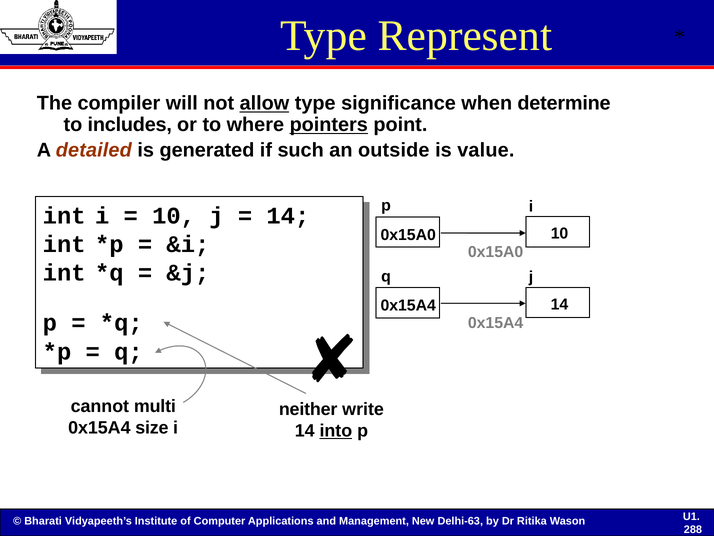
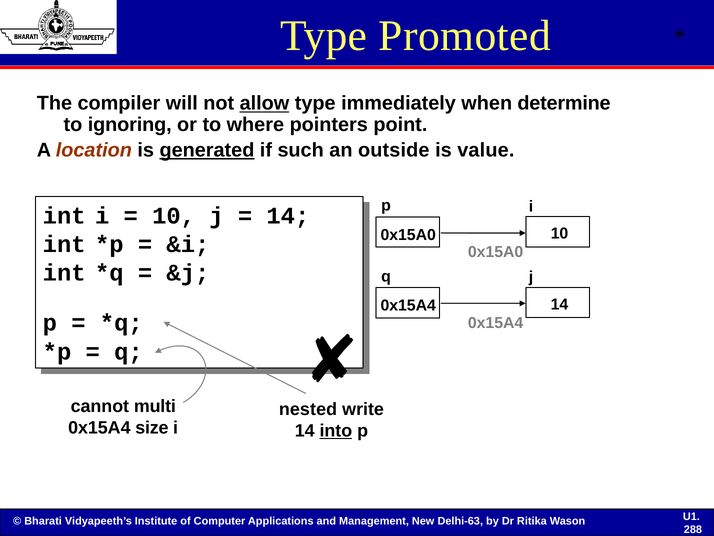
Represent: Represent -> Promoted
significance: significance -> immediately
includes: includes -> ignoring
pointers underline: present -> none
detailed: detailed -> location
generated underline: none -> present
neither: neither -> nested
